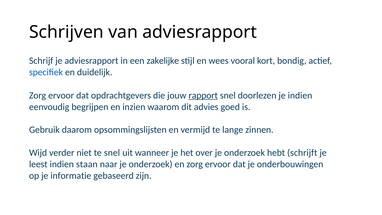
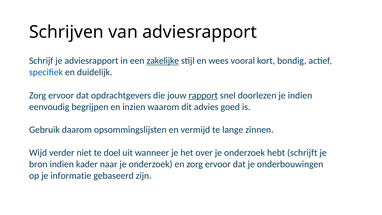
zakelijke underline: none -> present
te snel: snel -> doel
leest: leest -> bron
staan: staan -> kader
